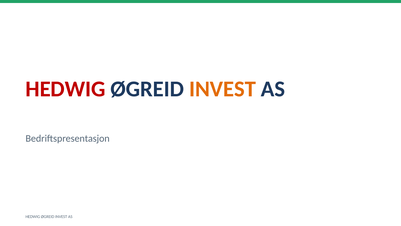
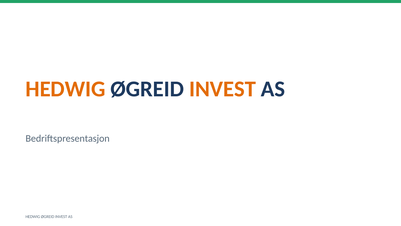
HEDWIG at (66, 89) colour: red -> orange
